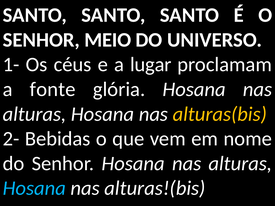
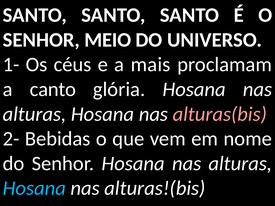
lugar: lugar -> mais
fonte: fonte -> canto
alturas(bis colour: yellow -> pink
